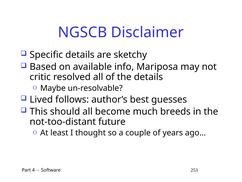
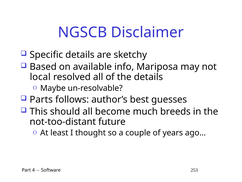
critic: critic -> local
Lived: Lived -> Parts
